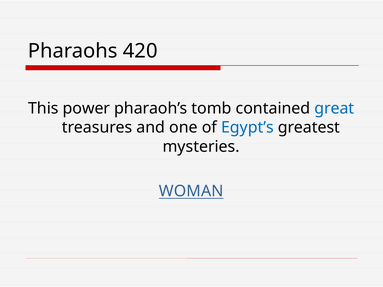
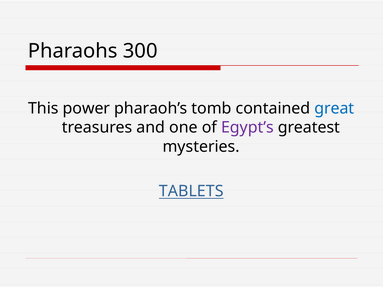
420: 420 -> 300
Egypt’s colour: blue -> purple
WOMAN: WOMAN -> TABLETS
